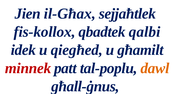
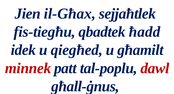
fis-kollox: fis-kollox -> fis-tiegħu
qalbi: qalbi -> ħadd
dawl colour: orange -> red
